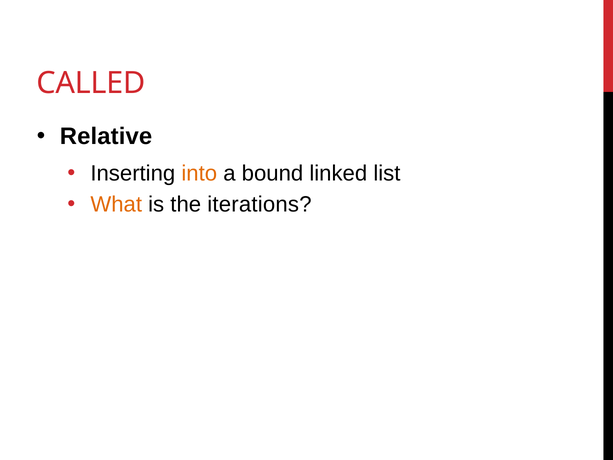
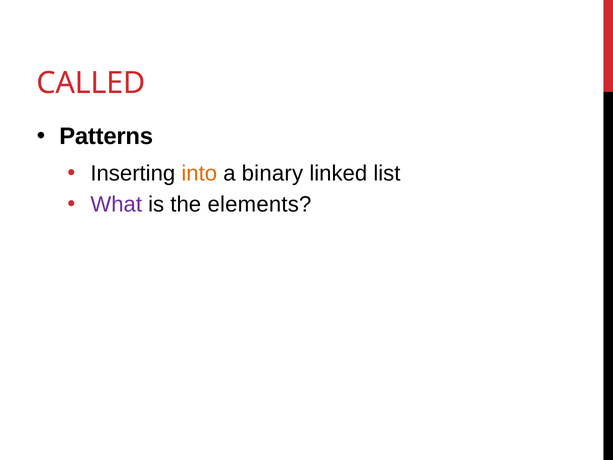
Relative: Relative -> Patterns
bound: bound -> binary
What colour: orange -> purple
iterations: iterations -> elements
